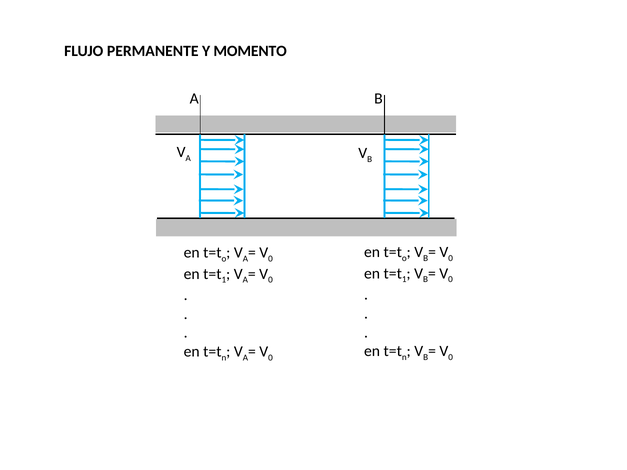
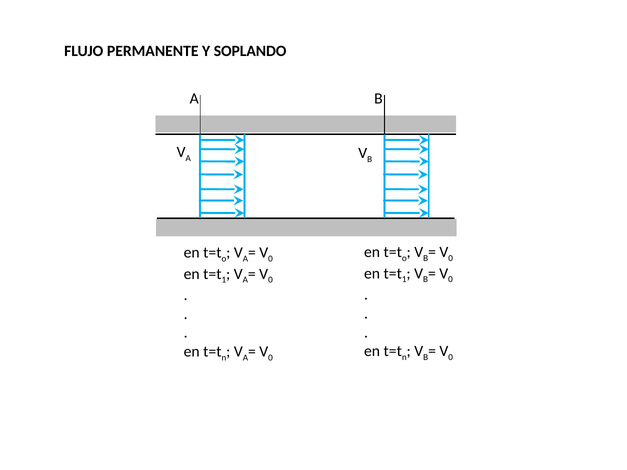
MOMENTO: MOMENTO -> SOPLANDO
